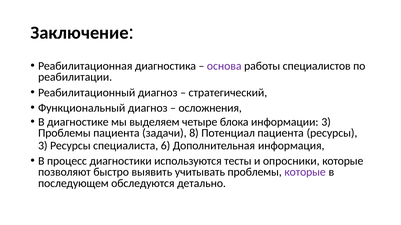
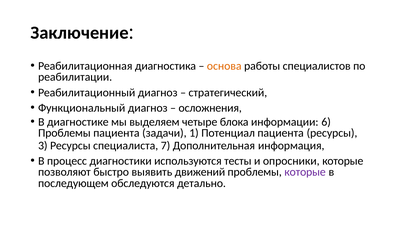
основа colour: purple -> orange
информации 3: 3 -> 6
8: 8 -> 1
6: 6 -> 7
учитывать: учитывать -> движений
